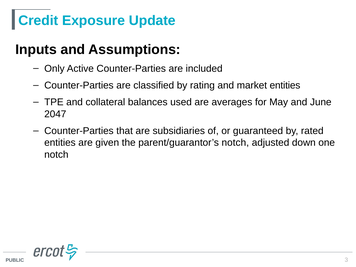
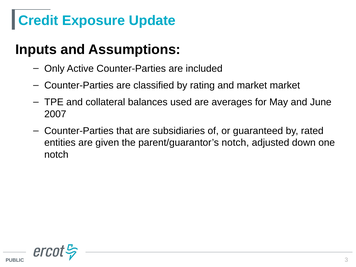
market entities: entities -> market
2047: 2047 -> 2007
